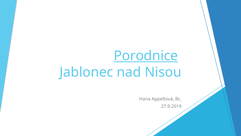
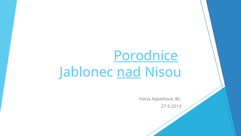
nad underline: none -> present
